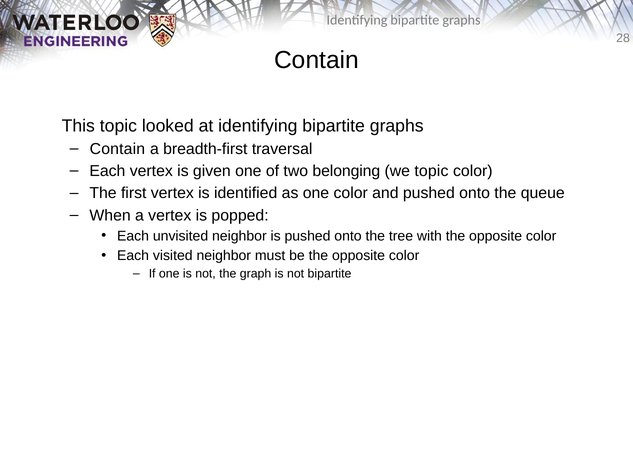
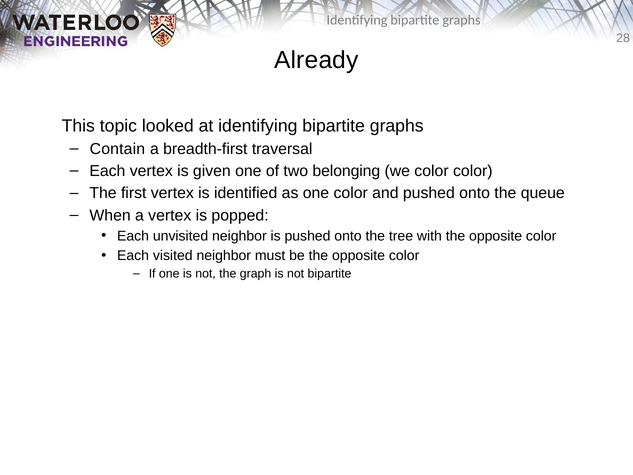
Contain at (317, 60): Contain -> Already
we topic: topic -> color
